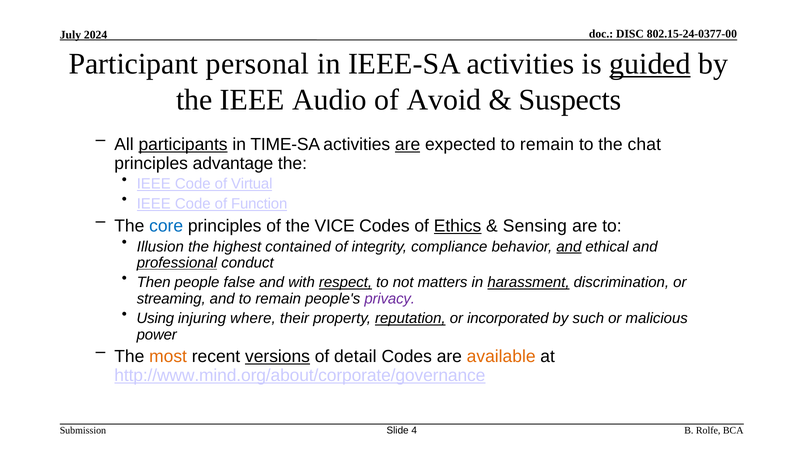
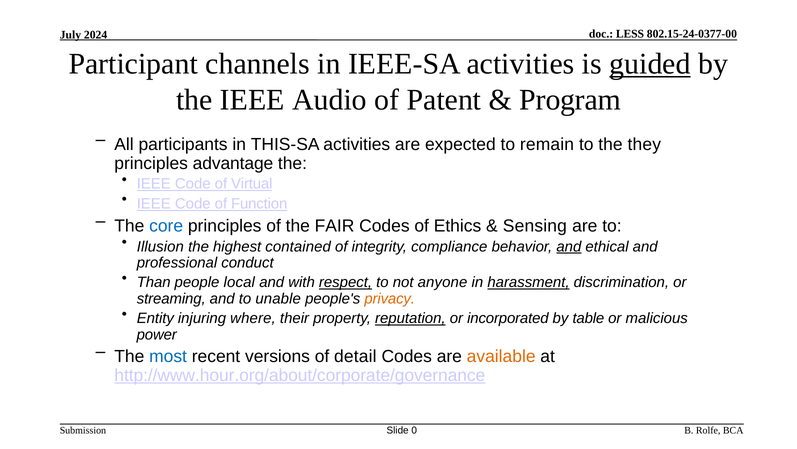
DISC: DISC -> LESS
personal: personal -> channels
Avoid: Avoid -> Patent
Suspects: Suspects -> Program
participants underline: present -> none
TIME-SA: TIME-SA -> THIS-SA
are at (408, 144) underline: present -> none
chat: chat -> they
VICE: VICE -> FAIR
Ethics underline: present -> none
professional underline: present -> none
Then: Then -> Than
false: false -> local
matters: matters -> anyone
and to remain: remain -> unable
privacy colour: purple -> orange
Using: Using -> Entity
such: such -> table
most colour: orange -> blue
versions underline: present -> none
http://www.mind.org/about/corporate/governance: http://www.mind.org/about/corporate/governance -> http://www.hour.org/about/corporate/governance
4: 4 -> 0
